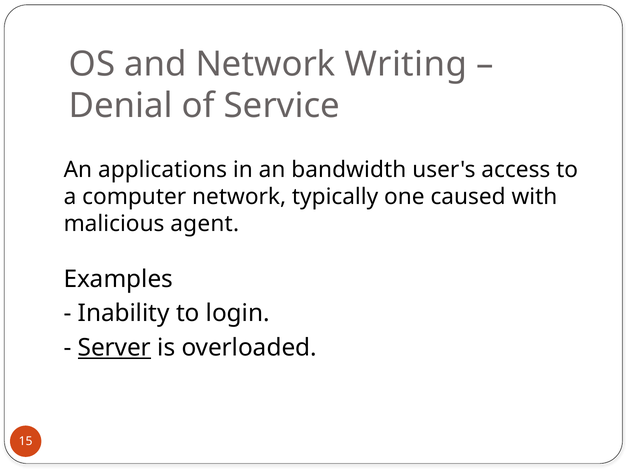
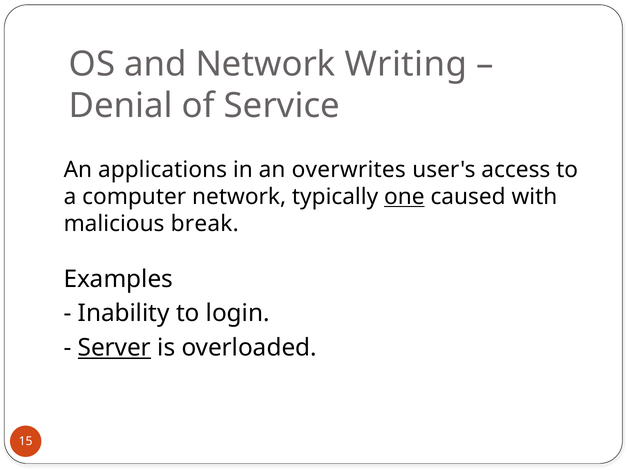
bandwidth: bandwidth -> overwrites
one underline: none -> present
agent: agent -> break
